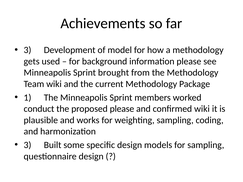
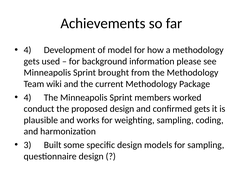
3 at (28, 50): 3 -> 4
1 at (28, 98): 1 -> 4
proposed please: please -> design
confirmed wiki: wiki -> gets
